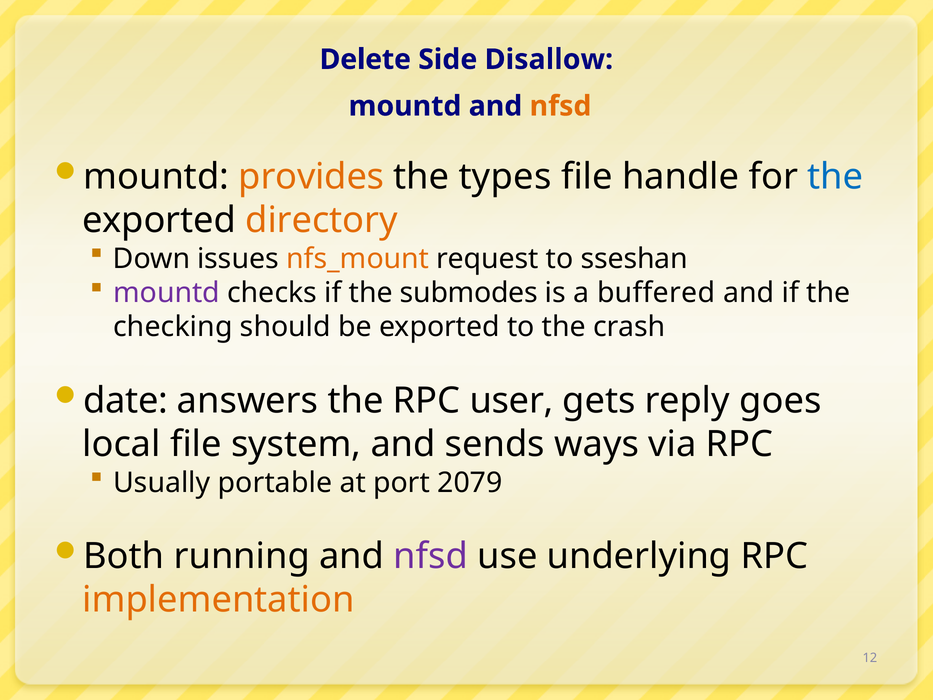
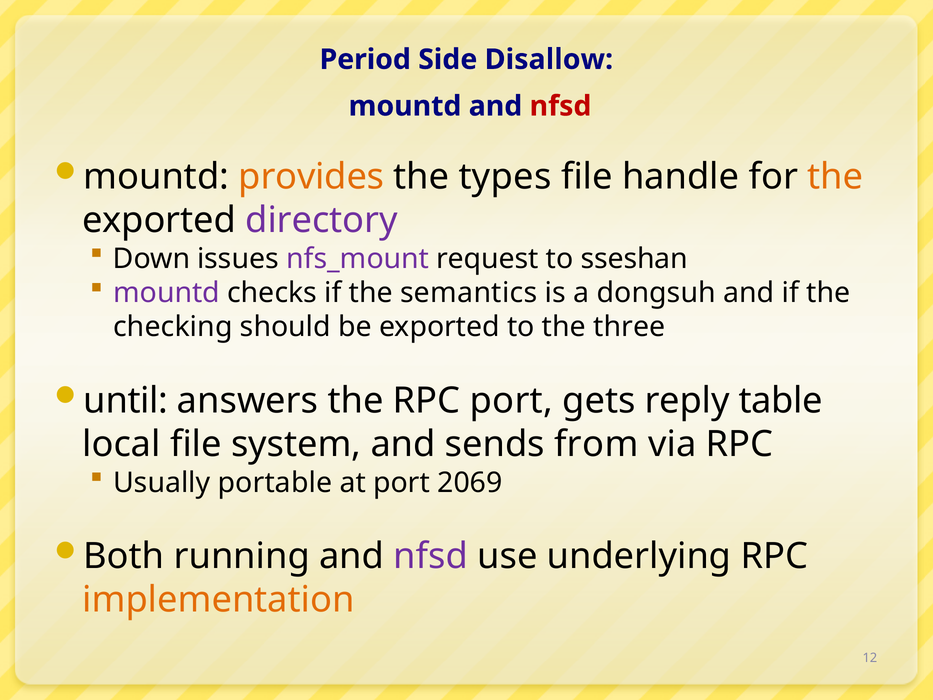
Delete: Delete -> Period
nfsd at (561, 106) colour: orange -> red
the at (835, 177) colour: blue -> orange
directory colour: orange -> purple
nfs_mount colour: orange -> purple
submodes: submodes -> semantics
buffered: buffered -> dongsuh
crash: crash -> three
date: date -> until
RPC user: user -> port
goes: goes -> table
ways: ways -> from
2079: 2079 -> 2069
